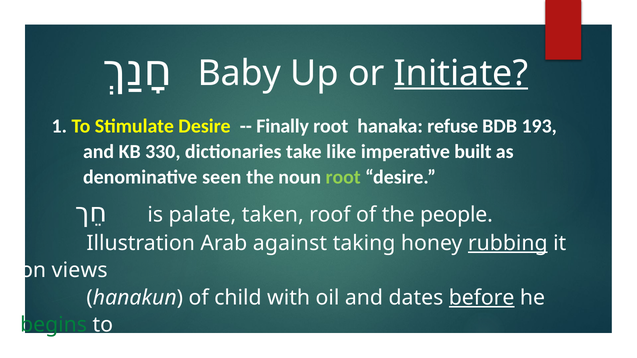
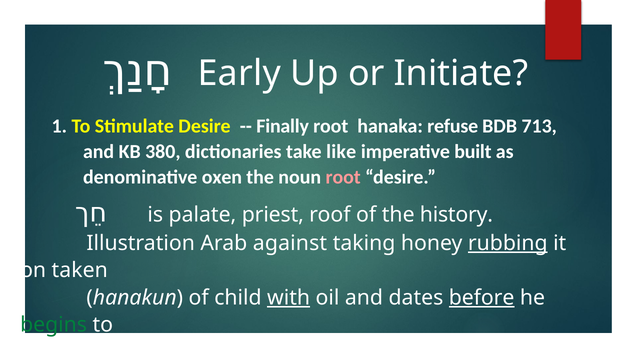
Baby: Baby -> Early
Initiate underline: present -> none
193: 193 -> 713
330: 330 -> 380
seen: seen -> oxen
root at (343, 178) colour: light green -> pink
taken: taken -> priest
people: people -> history
views: views -> taken
with underline: none -> present
